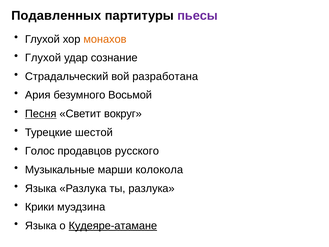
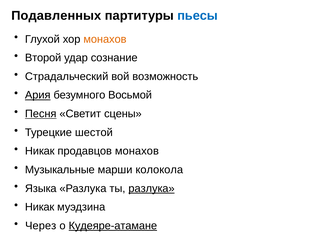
пьесы colour: purple -> blue
Глухой at (43, 58): Глухой -> Второй
разработана: разработана -> возможность
Ария underline: none -> present
вокруг: вокруг -> сцены
Голос at (40, 151): Голос -> Никак
продавцов русского: русского -> монахов
разлука at (152, 188) underline: none -> present
Крики at (40, 207): Крики -> Никак
Языка at (41, 226): Языка -> Через
